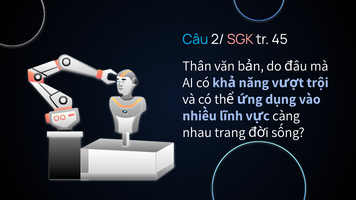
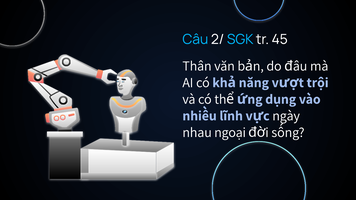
SGK colour: pink -> light blue
càng: càng -> ngày
trang: trang -> ngoại
